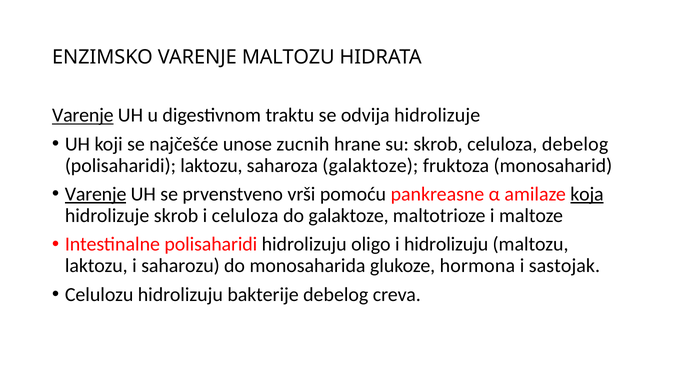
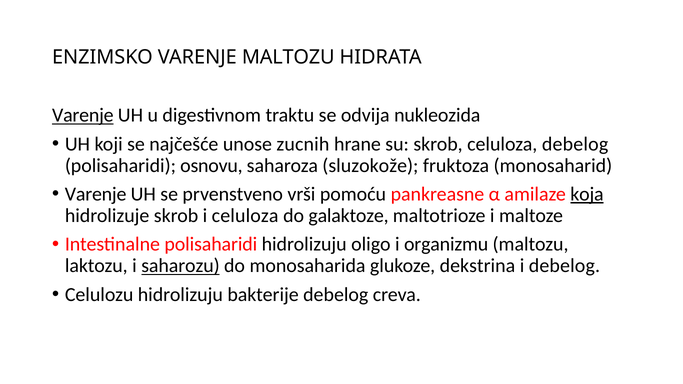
odvija hidrolizuje: hidrolizuje -> nukleozida
polisaharidi laktozu: laktozu -> osnovu
saharoza galaktoze: galaktoze -> sluzokože
Varenje at (96, 194) underline: present -> none
i hidrolizuju: hidrolizuju -> organizmu
saharozu underline: none -> present
hormona: hormona -> dekstrina
i sastojak: sastojak -> debelog
